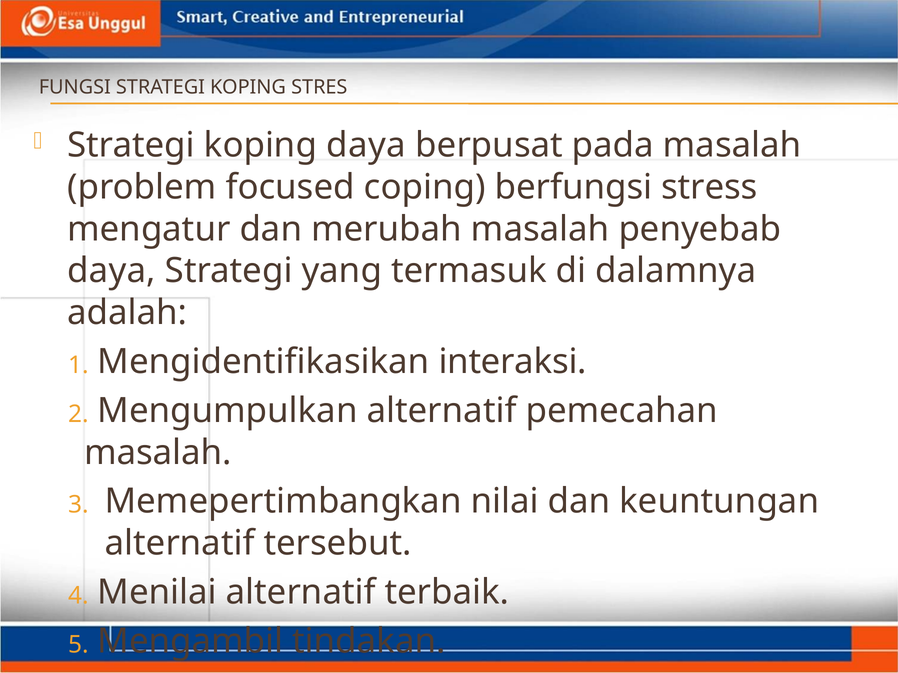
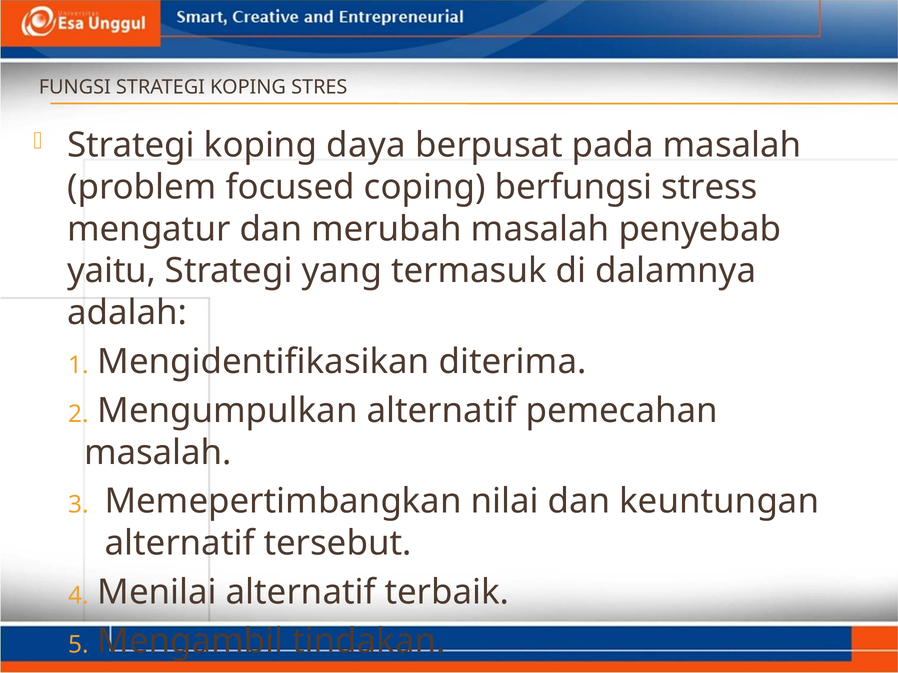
daya at (112, 271): daya -> yaitu
interaksi: interaksi -> diterima
